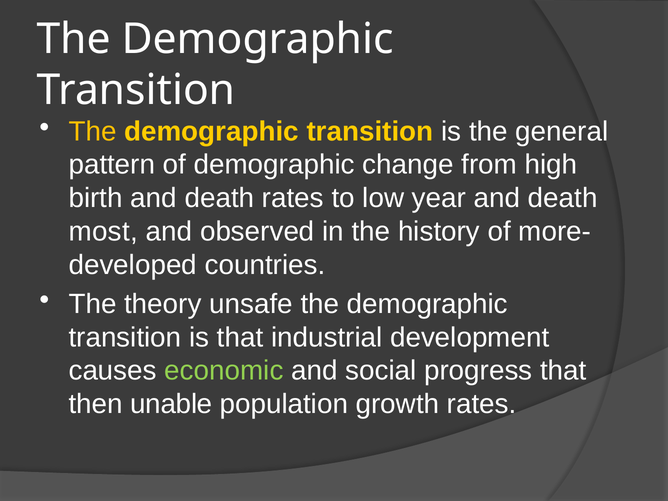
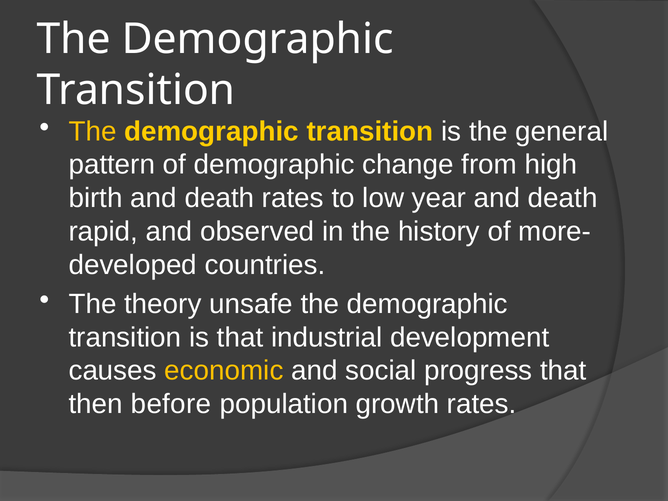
most: most -> rapid
economic colour: light green -> yellow
unable: unable -> before
